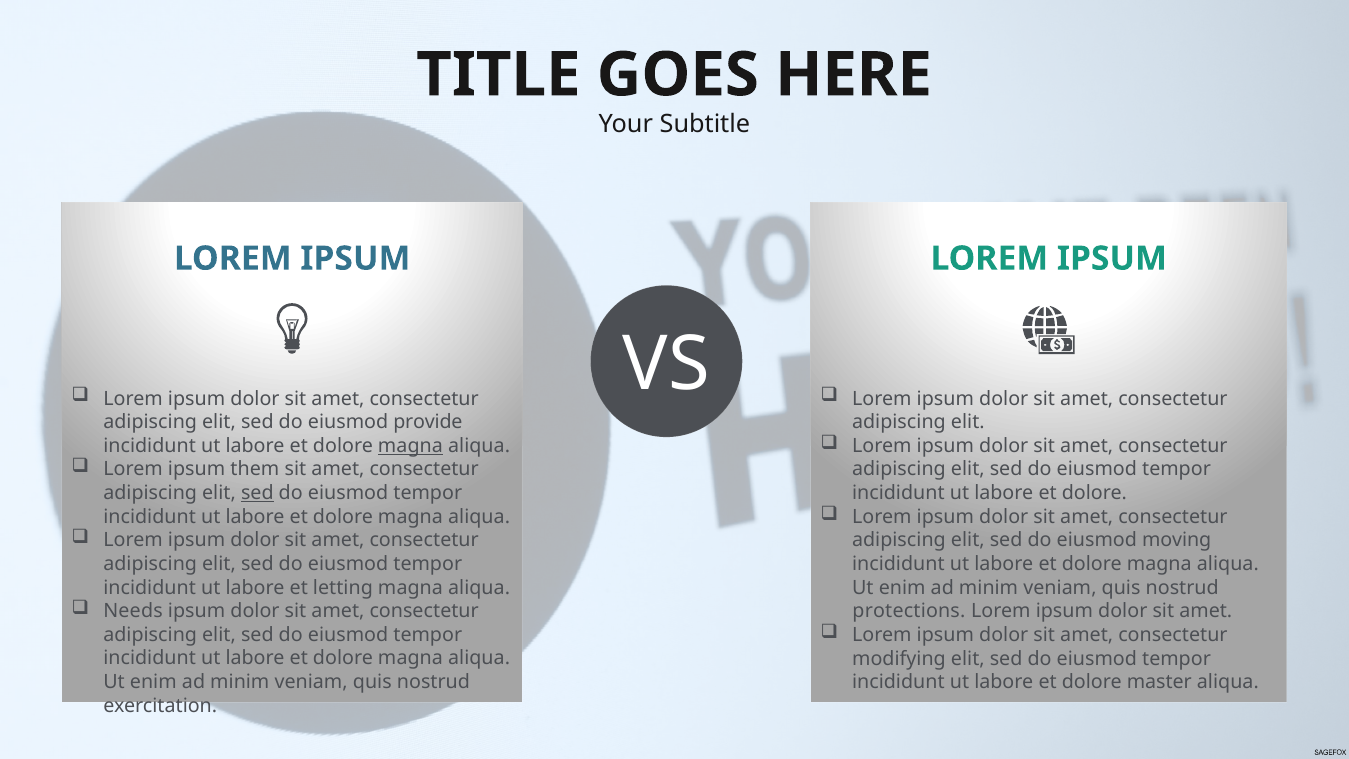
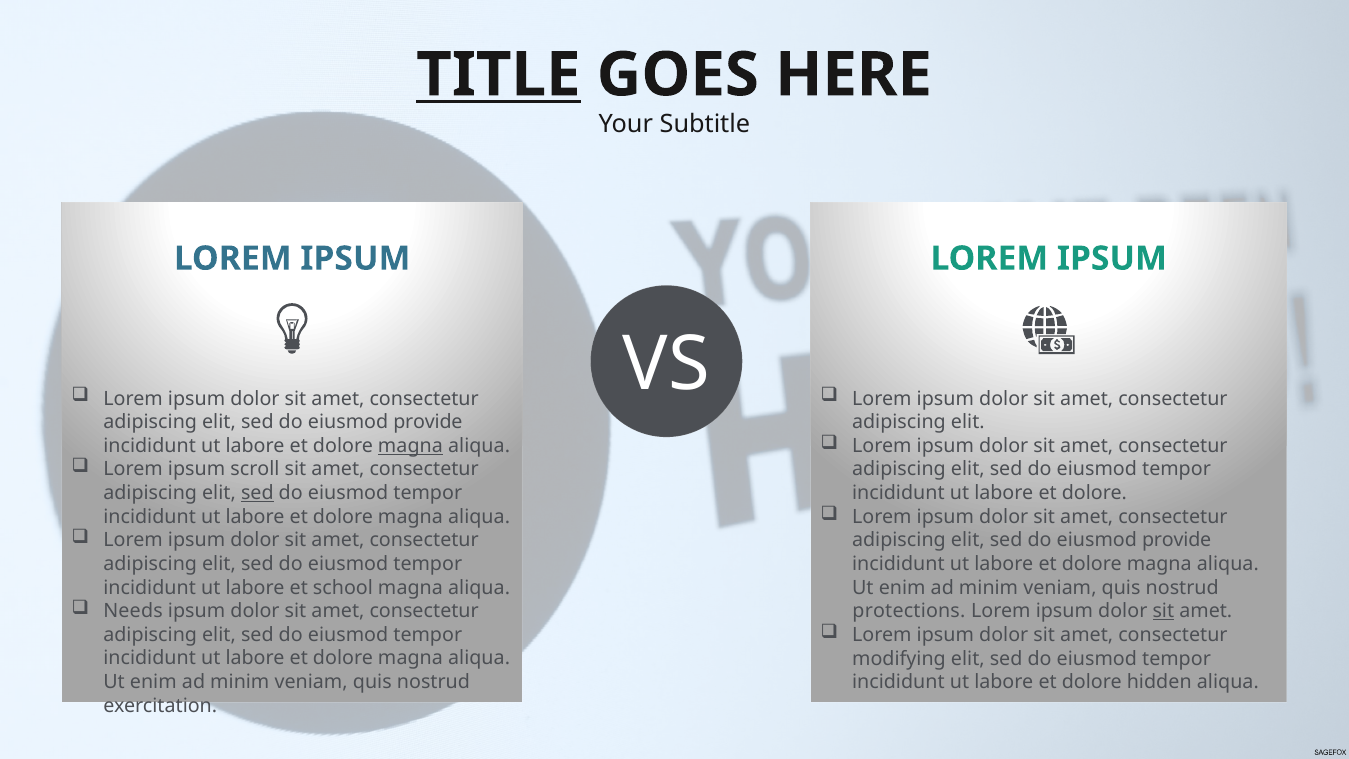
TITLE underline: none -> present
them: them -> scroll
moving at (1177, 540): moving -> provide
letting: letting -> school
sit at (1163, 611) underline: none -> present
master: master -> hidden
